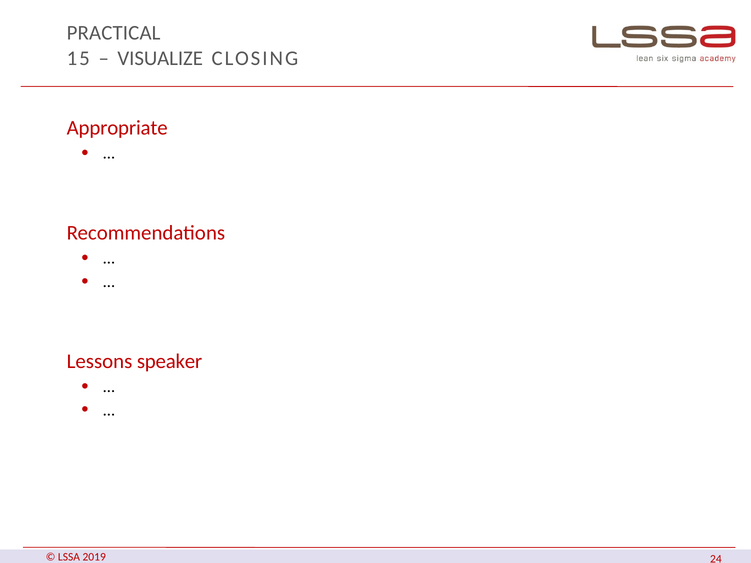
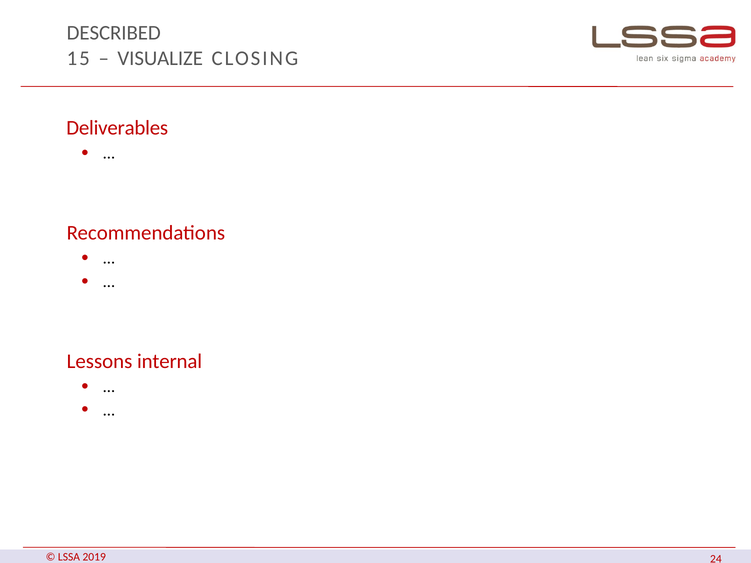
PRACTICAL: PRACTICAL -> DESCRIBED
Appropriate: Appropriate -> Deliverables
speaker: speaker -> internal
